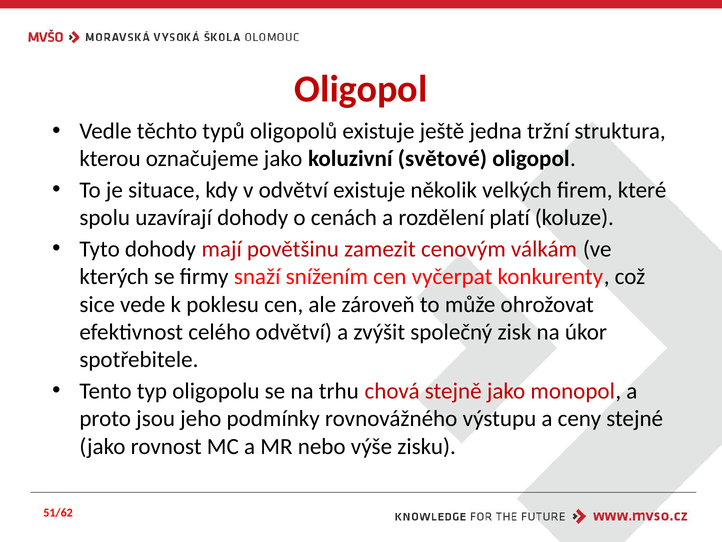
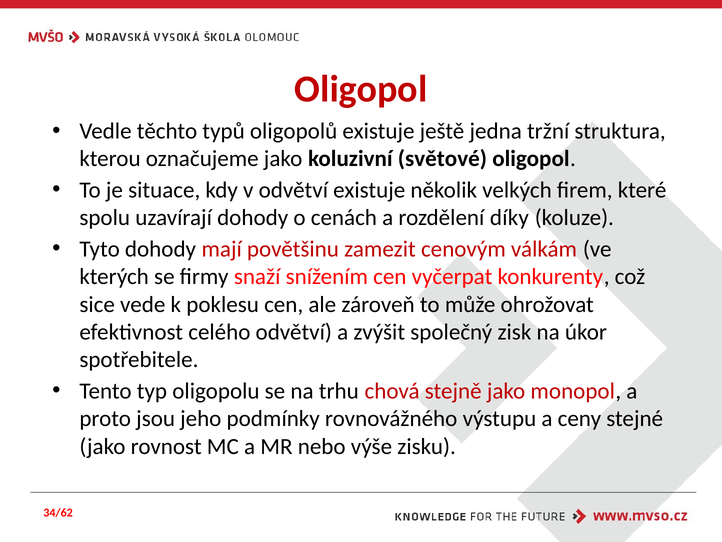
platí: platí -> díky
51/62: 51/62 -> 34/62
